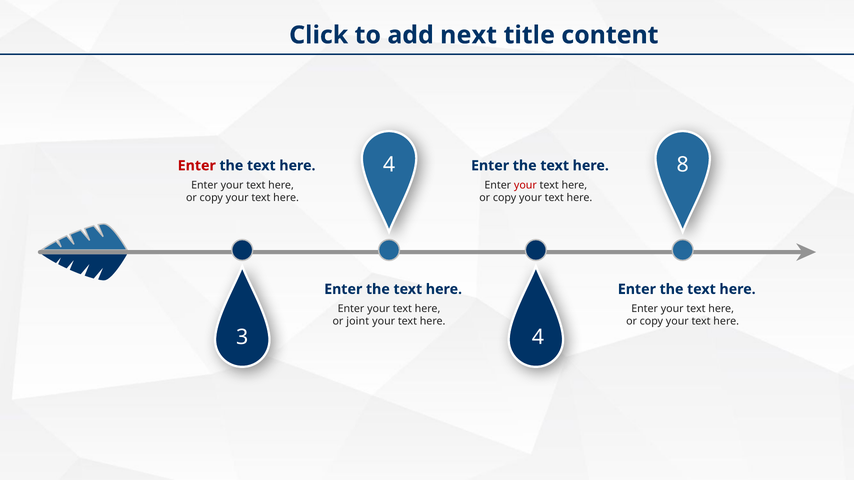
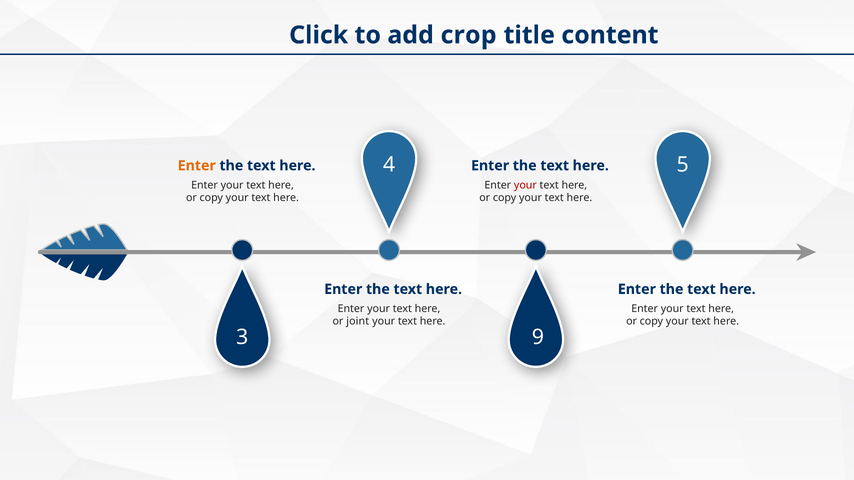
next: next -> crop
8: 8 -> 5
Enter at (197, 166) colour: red -> orange
3 4: 4 -> 9
